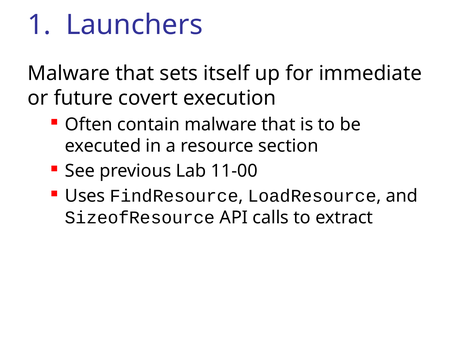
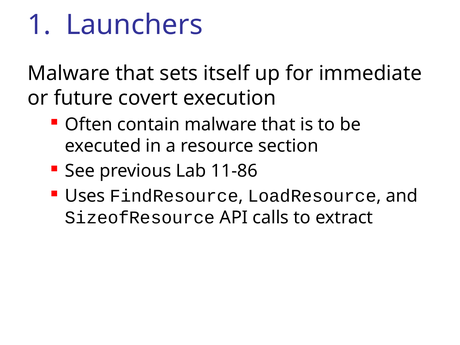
11-00: 11-00 -> 11-86
